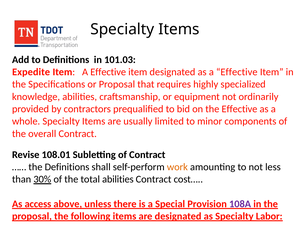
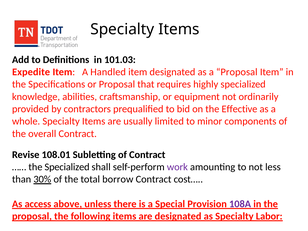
Item A Effective: Effective -> Handled
as a Effective: Effective -> Proposal
the Definitions: Definitions -> Specialized
work colour: orange -> purple
total abilities: abilities -> borrow
